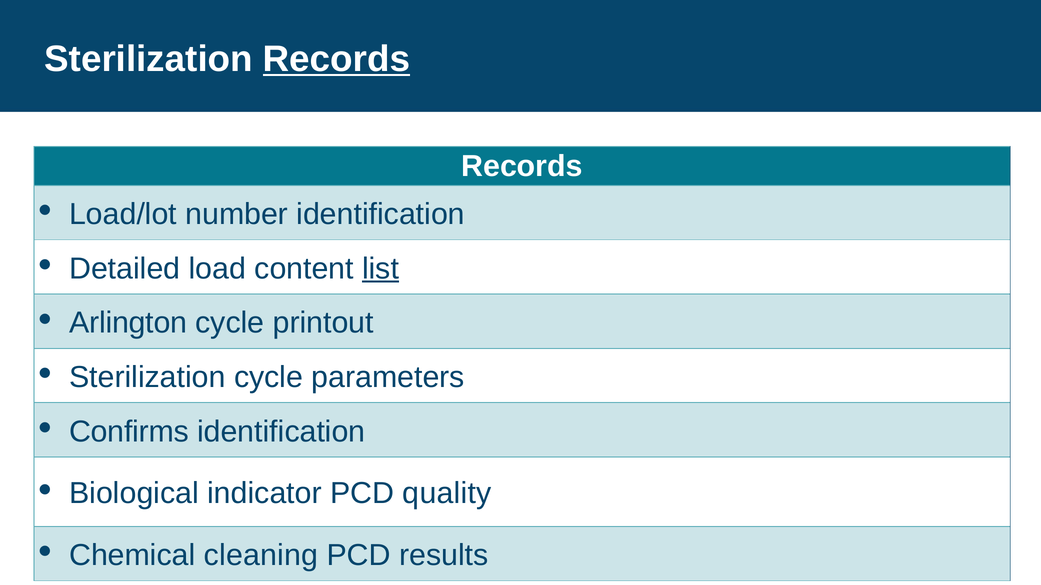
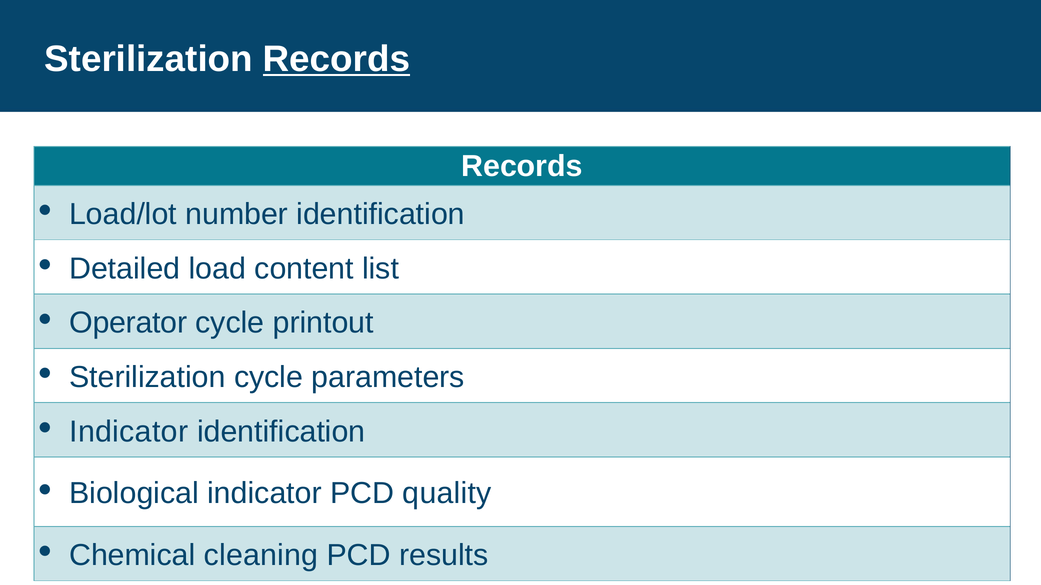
list underline: present -> none
Arlington: Arlington -> Operator
Confirms at (129, 432): Confirms -> Indicator
